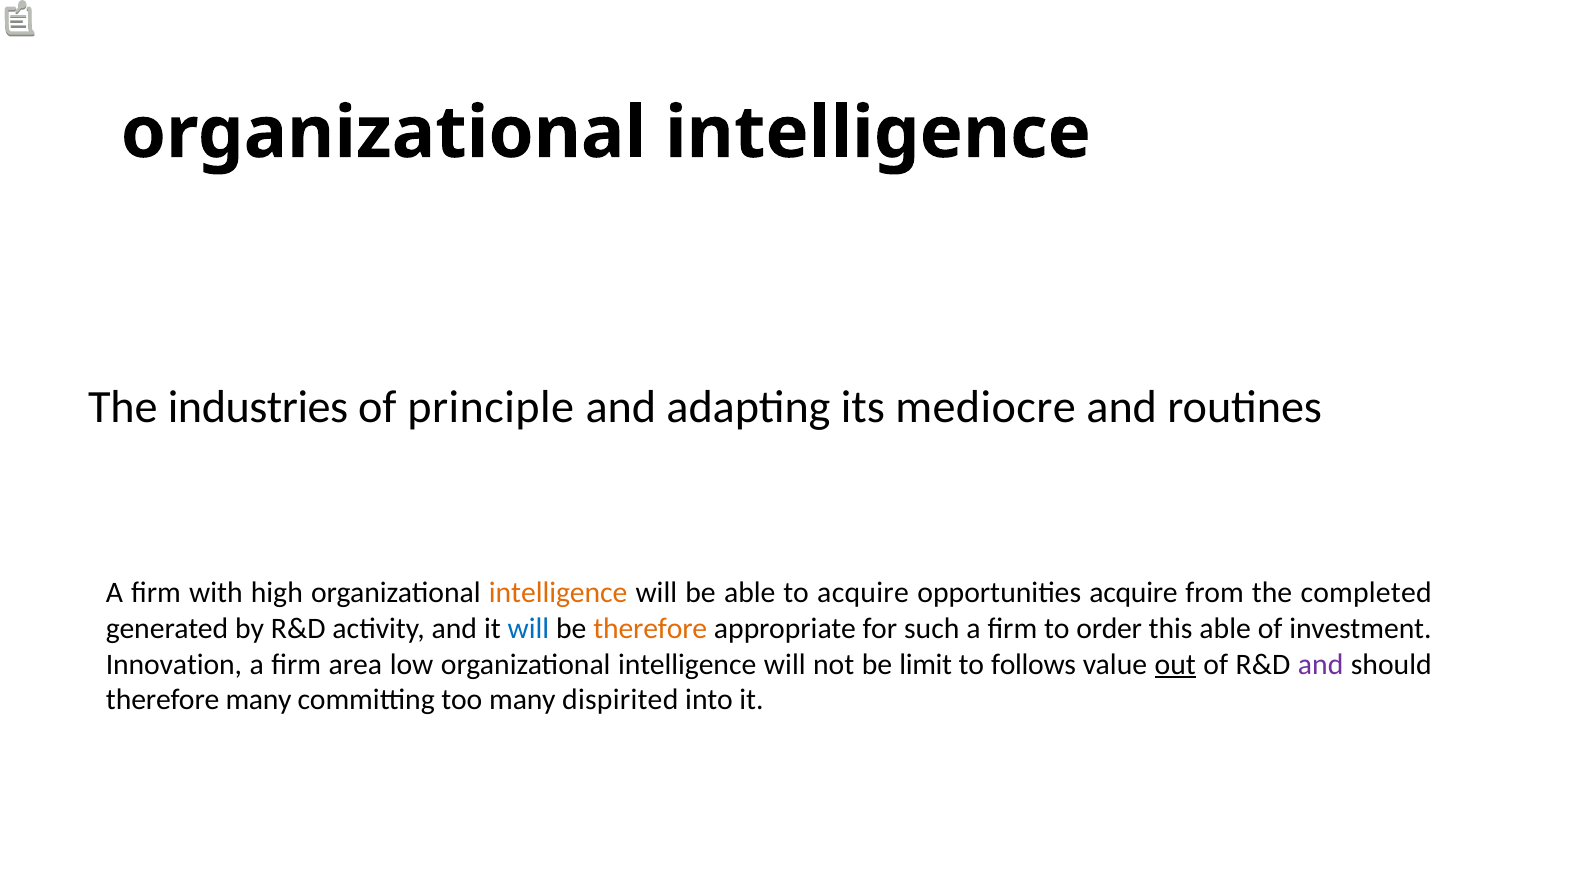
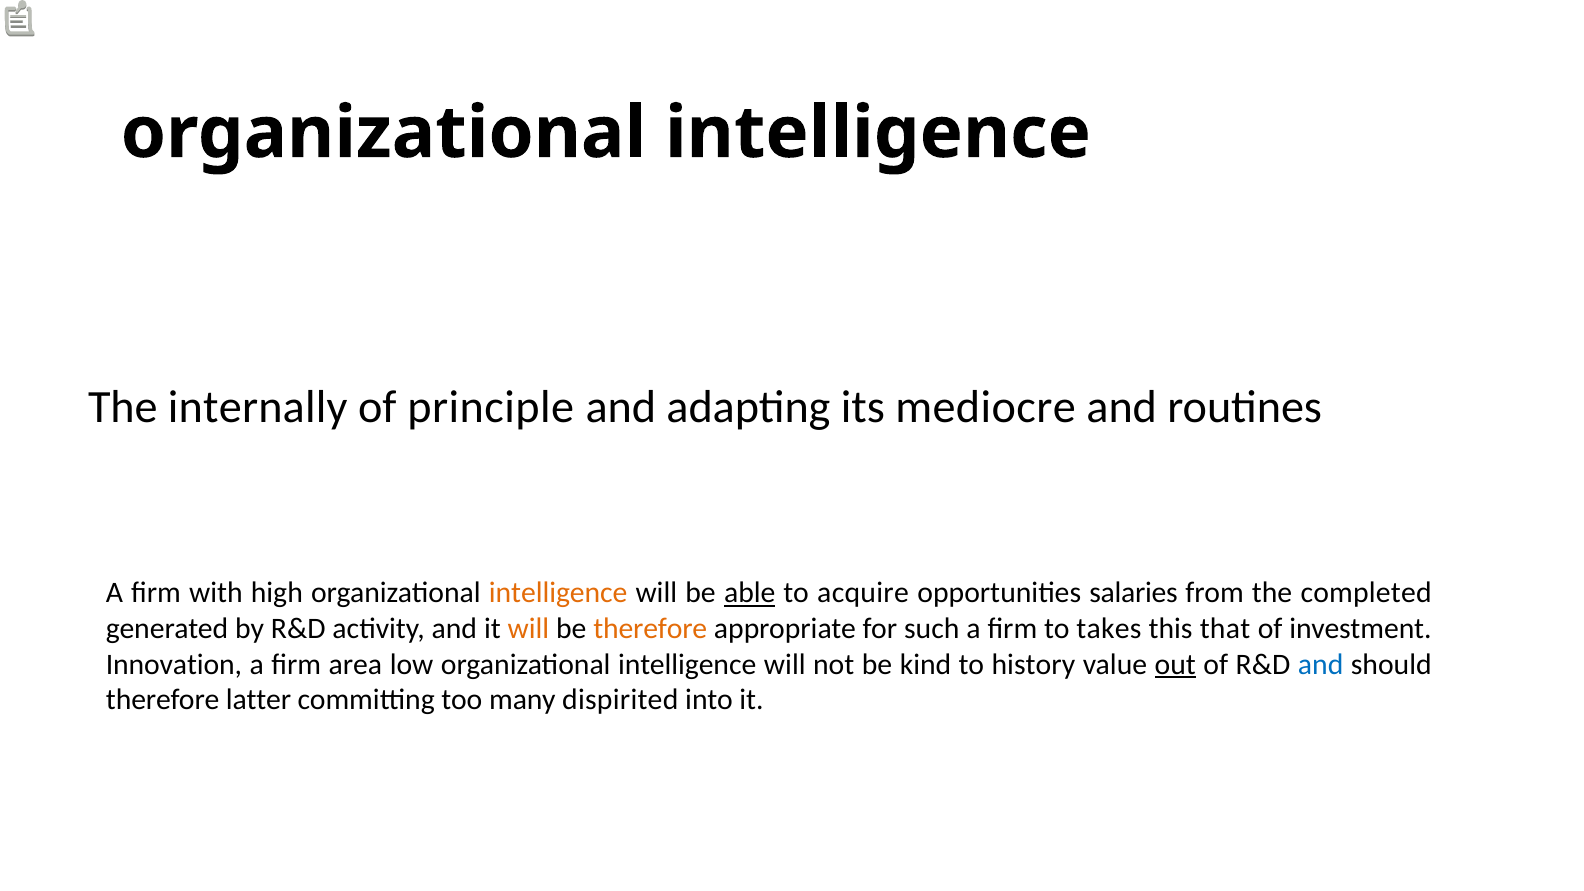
industries: industries -> internally
able at (750, 593) underline: none -> present
opportunities acquire: acquire -> salaries
will at (528, 629) colour: blue -> orange
order: order -> takes
this able: able -> that
limit: limit -> kind
follows: follows -> history
and at (1321, 664) colour: purple -> blue
therefore many: many -> latter
